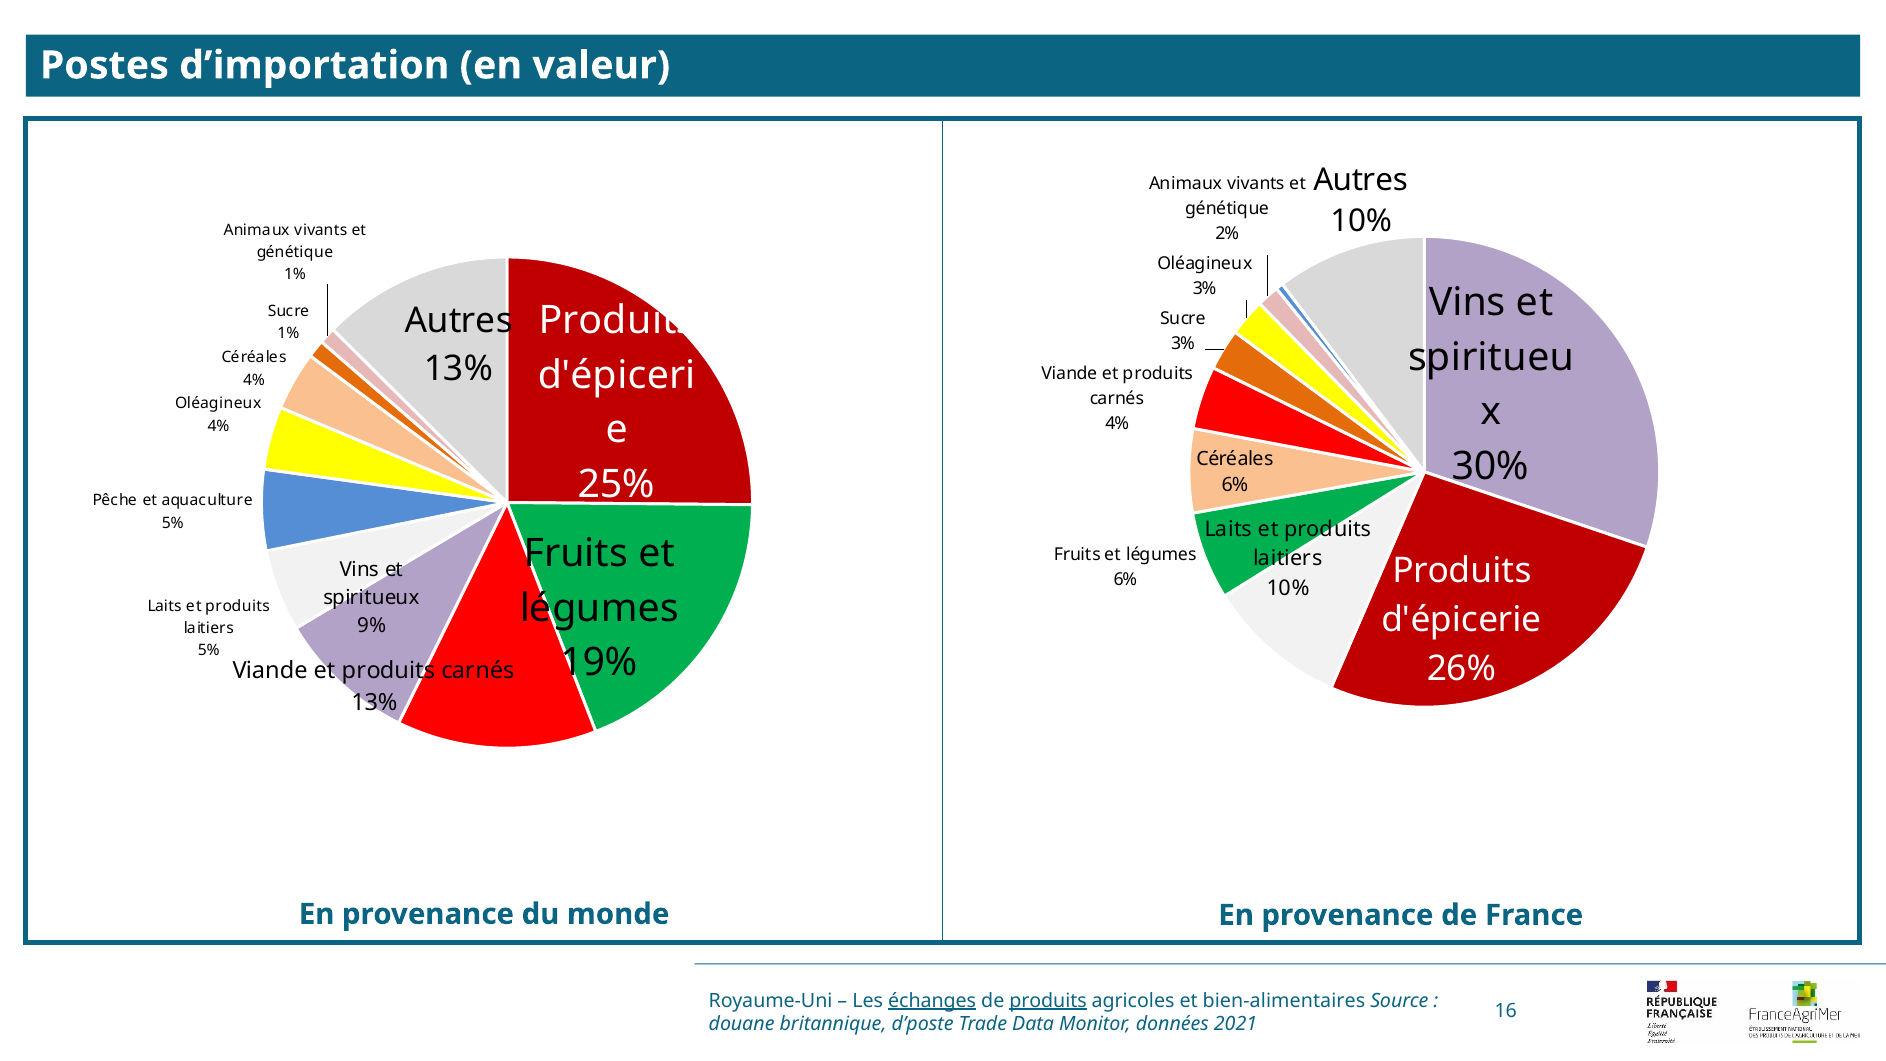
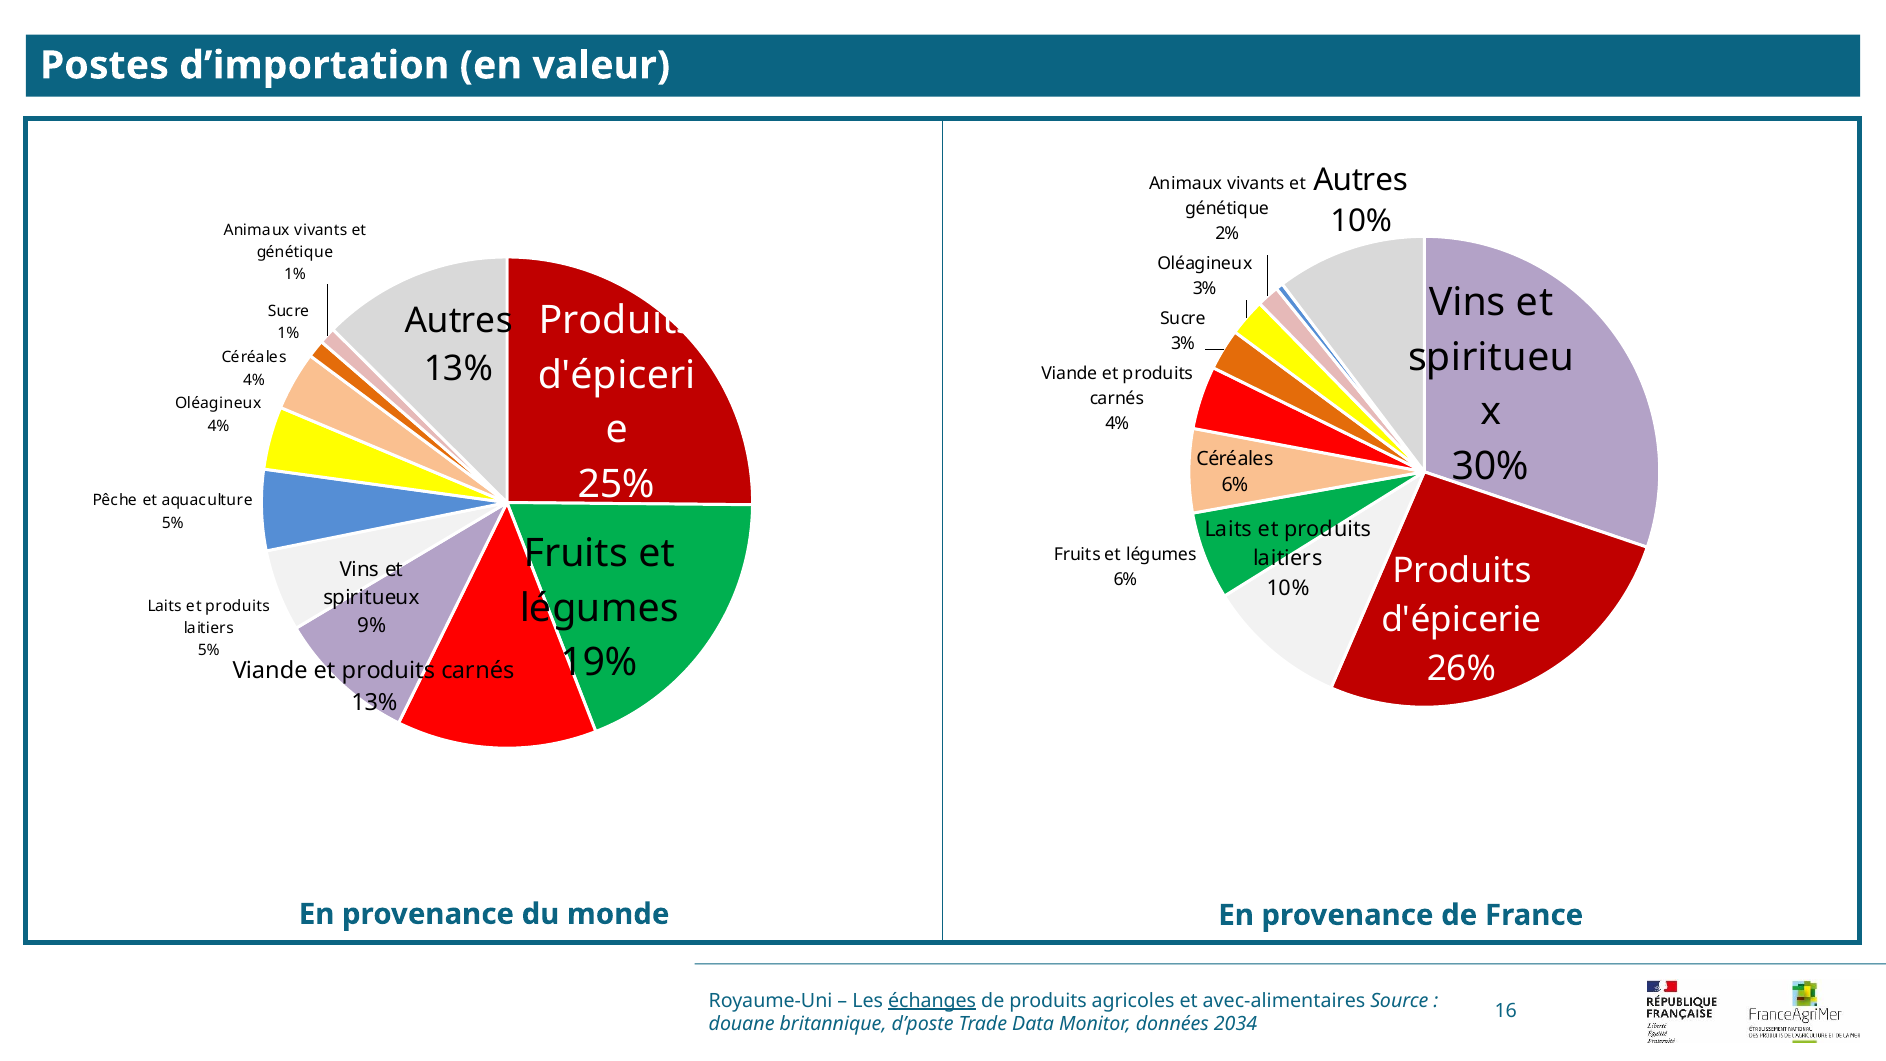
produits at (1048, 1000) underline: present -> none
bien-alimentaires: bien-alimentaires -> avec-alimentaires
2021: 2021 -> 2034
